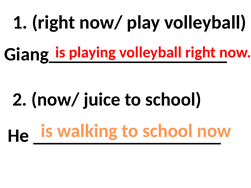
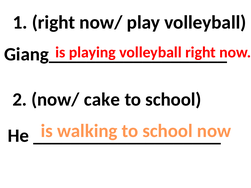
juice: juice -> cake
